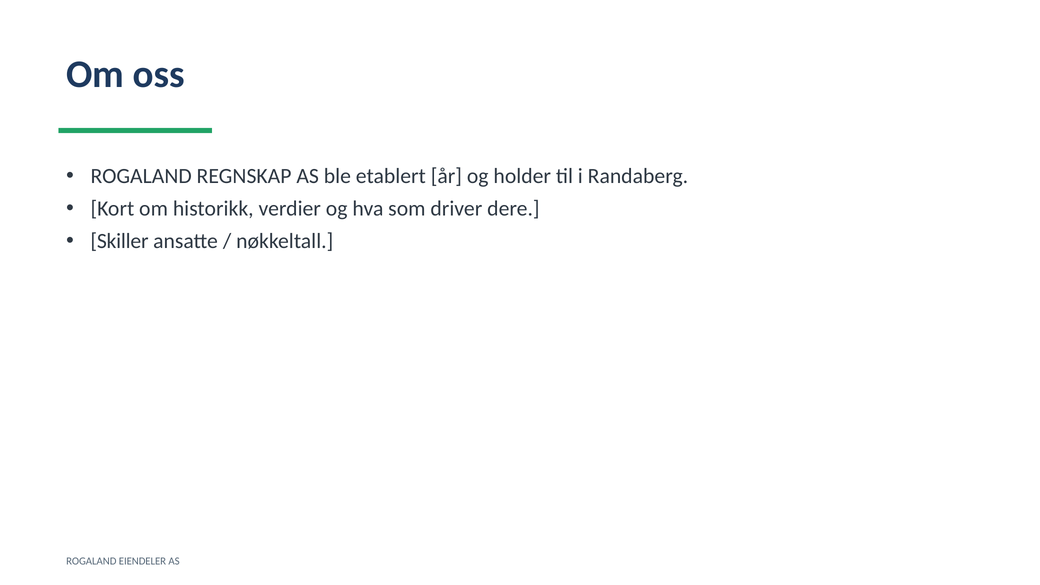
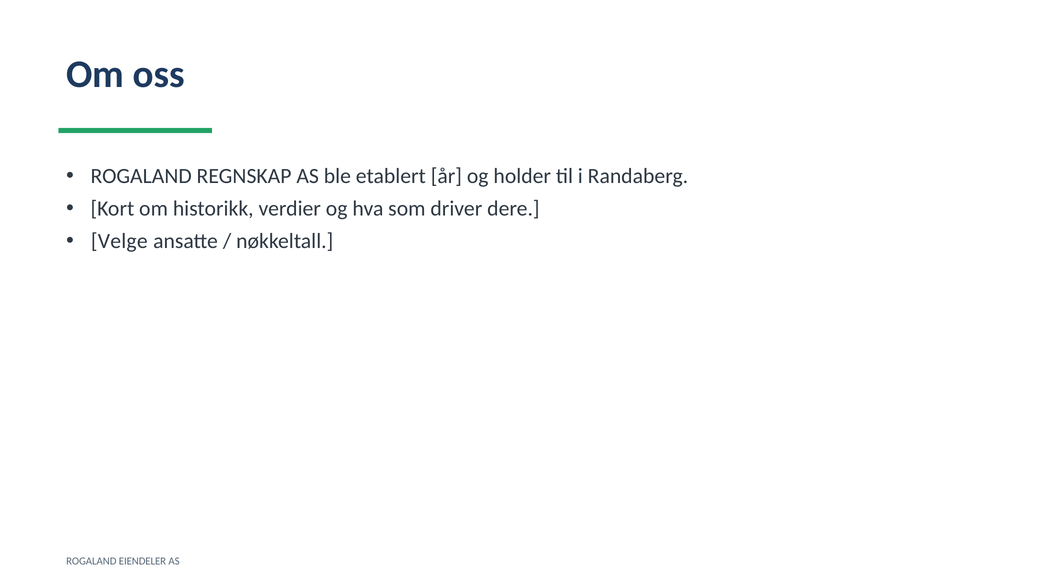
Skiller: Skiller -> Velge
